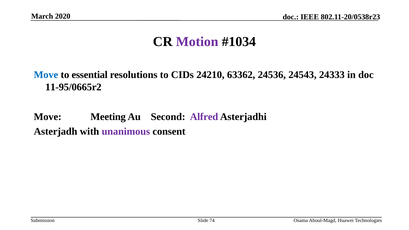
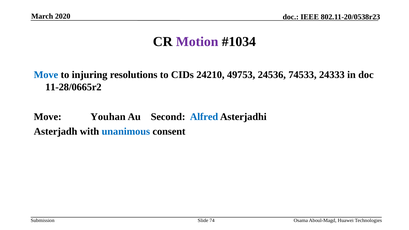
essential: essential -> injuring
63362: 63362 -> 49753
24543: 24543 -> 74533
11-95/0665r2: 11-95/0665r2 -> 11-28/0665r2
Meeting: Meeting -> Youhan
Alfred colour: purple -> blue
unanimous colour: purple -> blue
